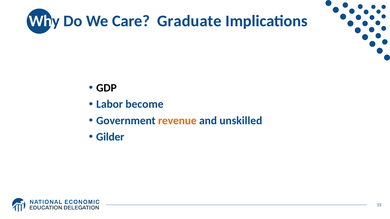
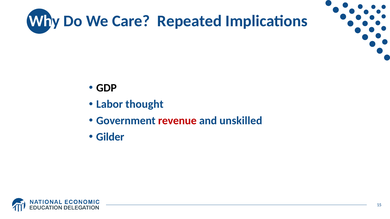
Graduate: Graduate -> Repeated
become: become -> thought
revenue colour: orange -> red
